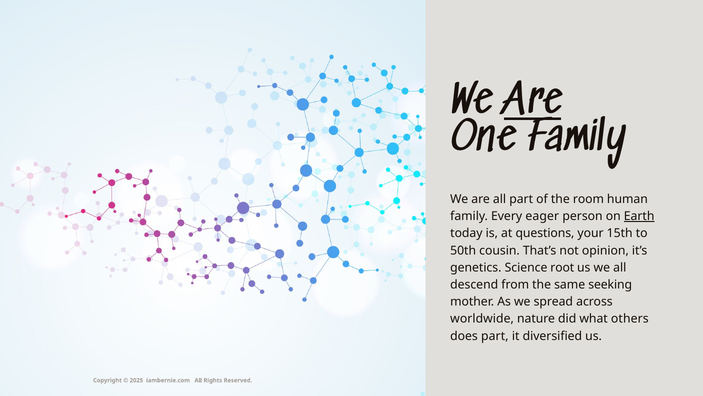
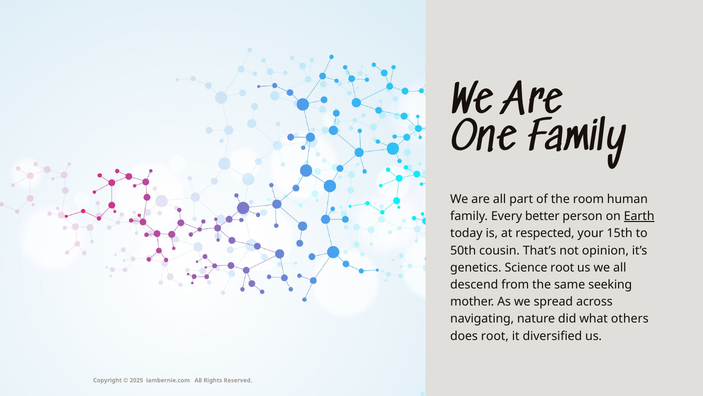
Are at (533, 101) underline: present -> none
eager: eager -> better
questions: questions -> respected
worldwide: worldwide -> navigating
does part: part -> root
